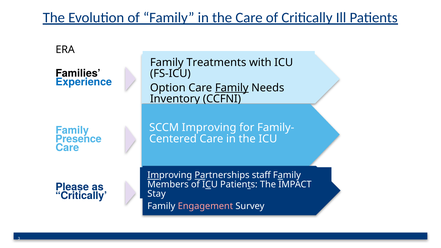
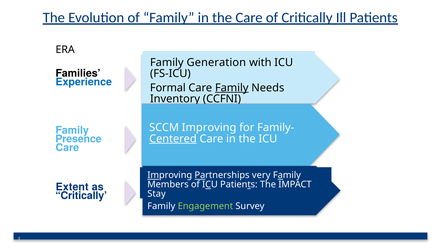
Treatments: Treatments -> Generation
Option: Option -> Formal
Centered underline: none -> present
staff: staff -> very
Please: Please -> Extent
Engagement colour: pink -> light green
